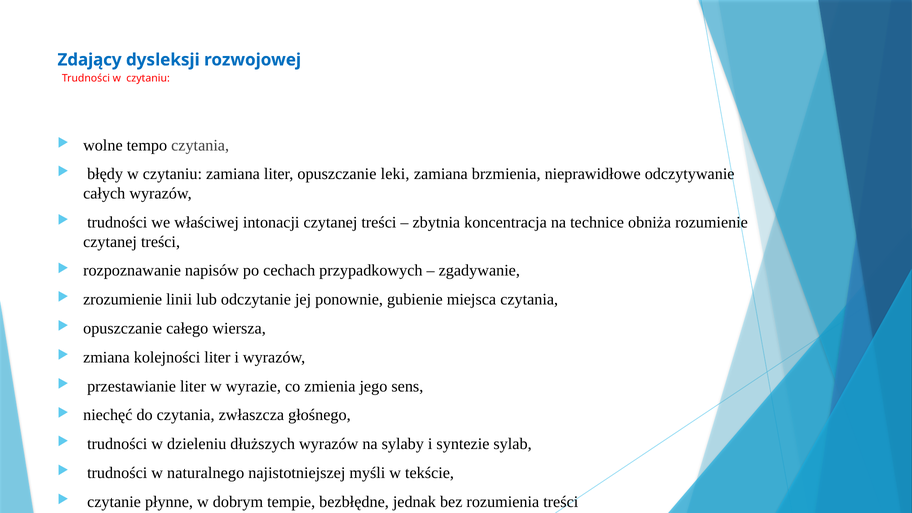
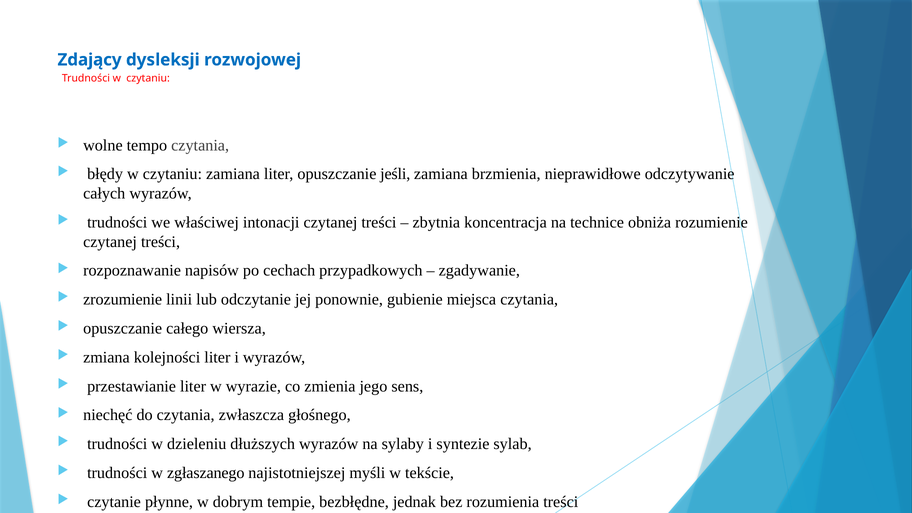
leki: leki -> jeśli
naturalnego: naturalnego -> zgłaszanego
